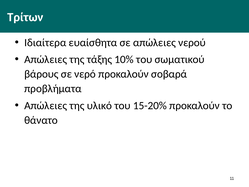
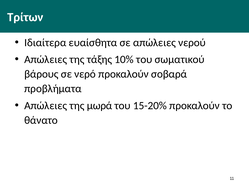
υλικό: υλικό -> μωρά
